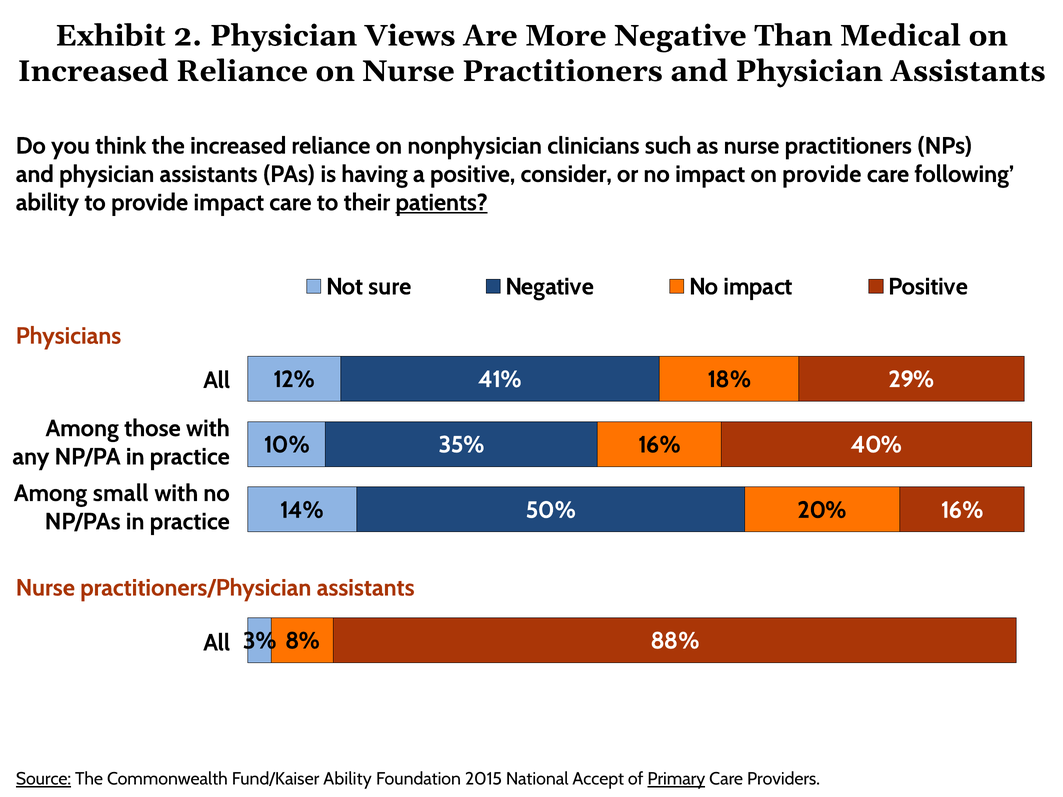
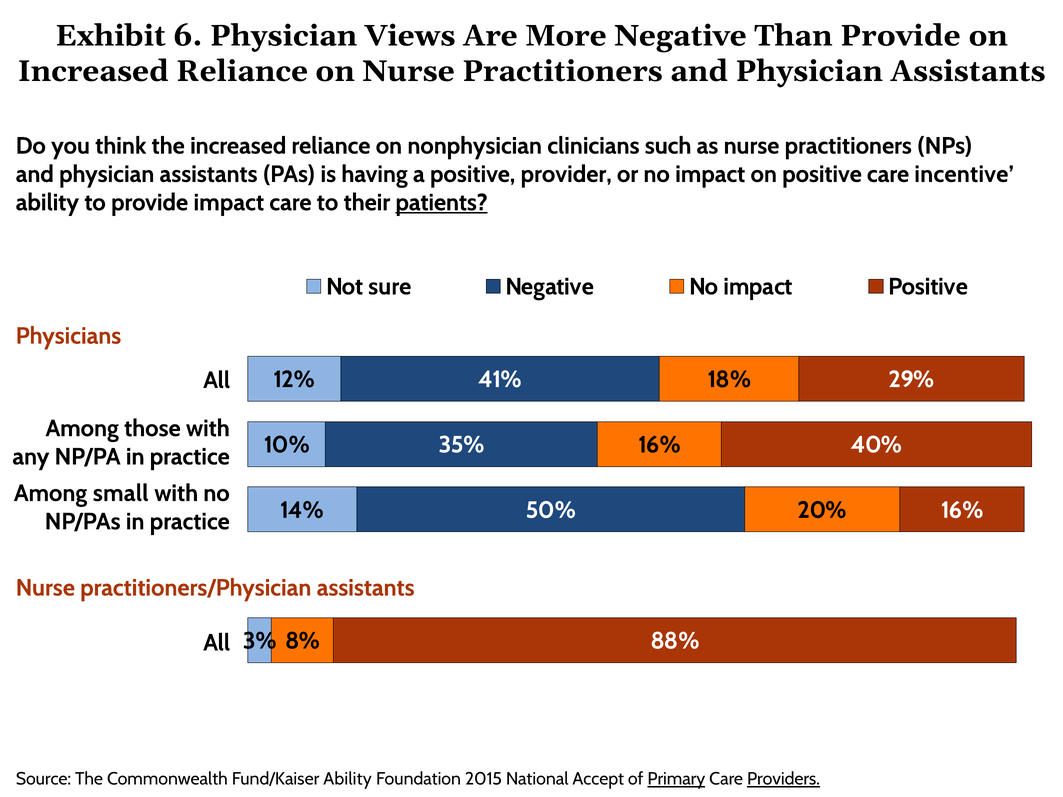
2: 2 -> 6
Than Medical: Medical -> Provide
consider: consider -> provider
on provide: provide -> positive
following: following -> incentive
Source underline: present -> none
Providers underline: none -> present
